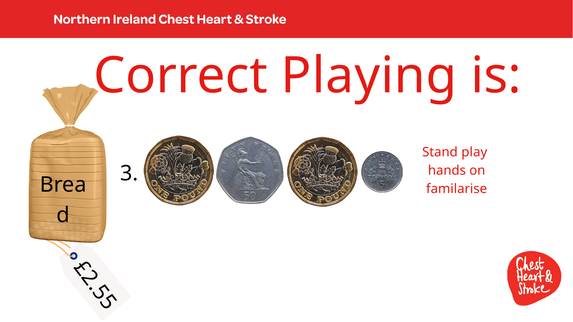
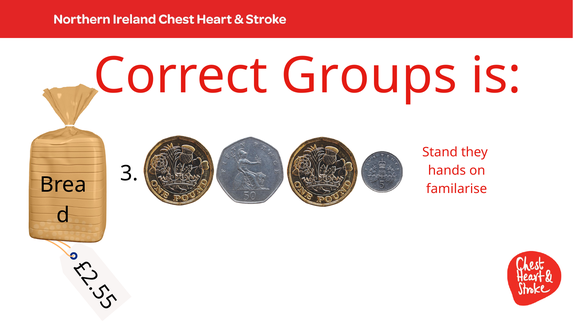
Playing: Playing -> Groups
play: play -> they
